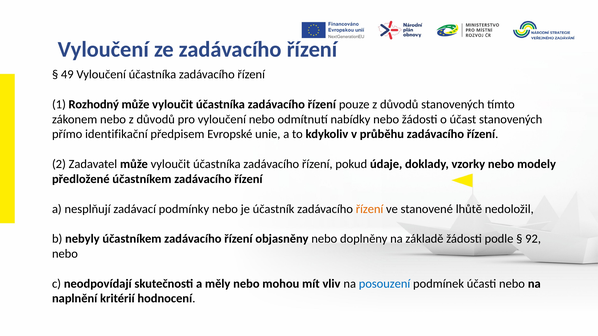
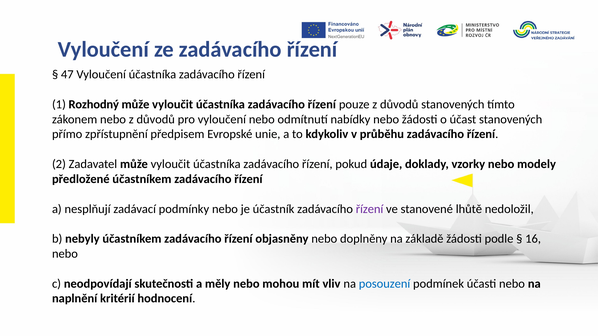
49: 49 -> 47
identifikační: identifikační -> zpřístupnění
řízení at (370, 209) colour: orange -> purple
92: 92 -> 16
